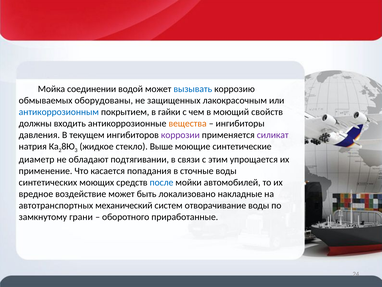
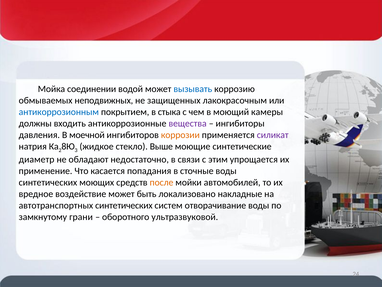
оборудованы: оборудованы -> неподвижных
гайки: гайки -> стыка
свойств: свойств -> камеры
вещества colour: orange -> purple
текущем: текущем -> моечной
коррозии colour: purple -> orange
подтягивании: подтягивании -> недостаточно
после colour: blue -> orange
автотранспортных механический: механический -> синтетических
приработанные: приработанные -> ультразвуковой
